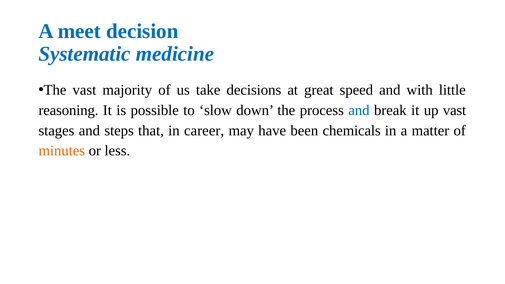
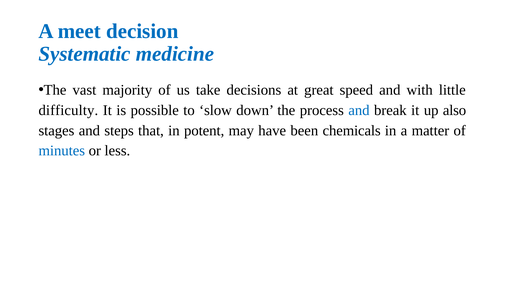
reasoning: reasoning -> difficulty
up vast: vast -> also
career: career -> potent
minutes colour: orange -> blue
